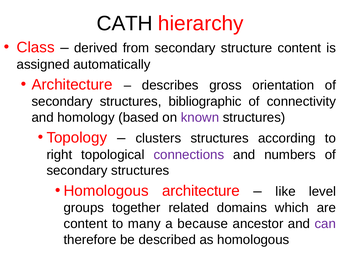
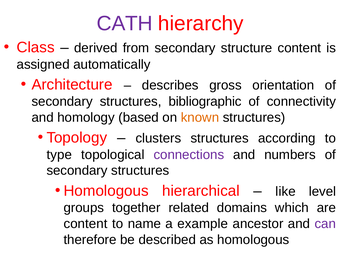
CATH colour: black -> purple
known colour: purple -> orange
right: right -> type
Homologous architecture: architecture -> hierarchical
many: many -> name
because: because -> example
